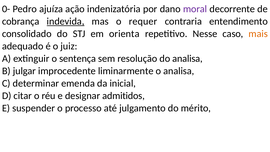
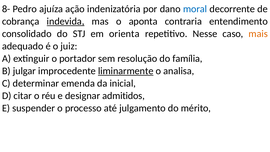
0-: 0- -> 8-
moral colour: purple -> blue
requer: requer -> aponta
sentença: sentença -> portador
do analisa: analisa -> família
liminarmente underline: none -> present
